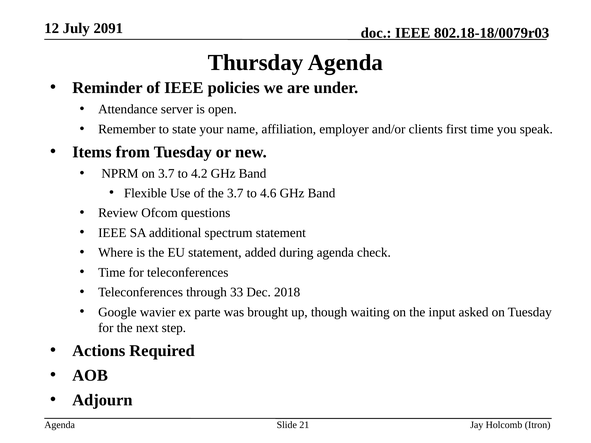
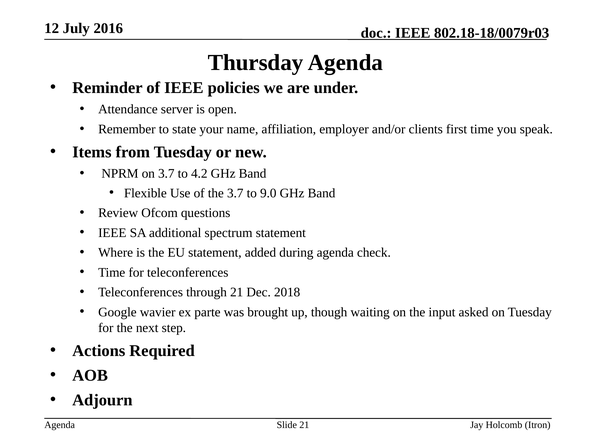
2091: 2091 -> 2016
4.6: 4.6 -> 9.0
through 33: 33 -> 21
